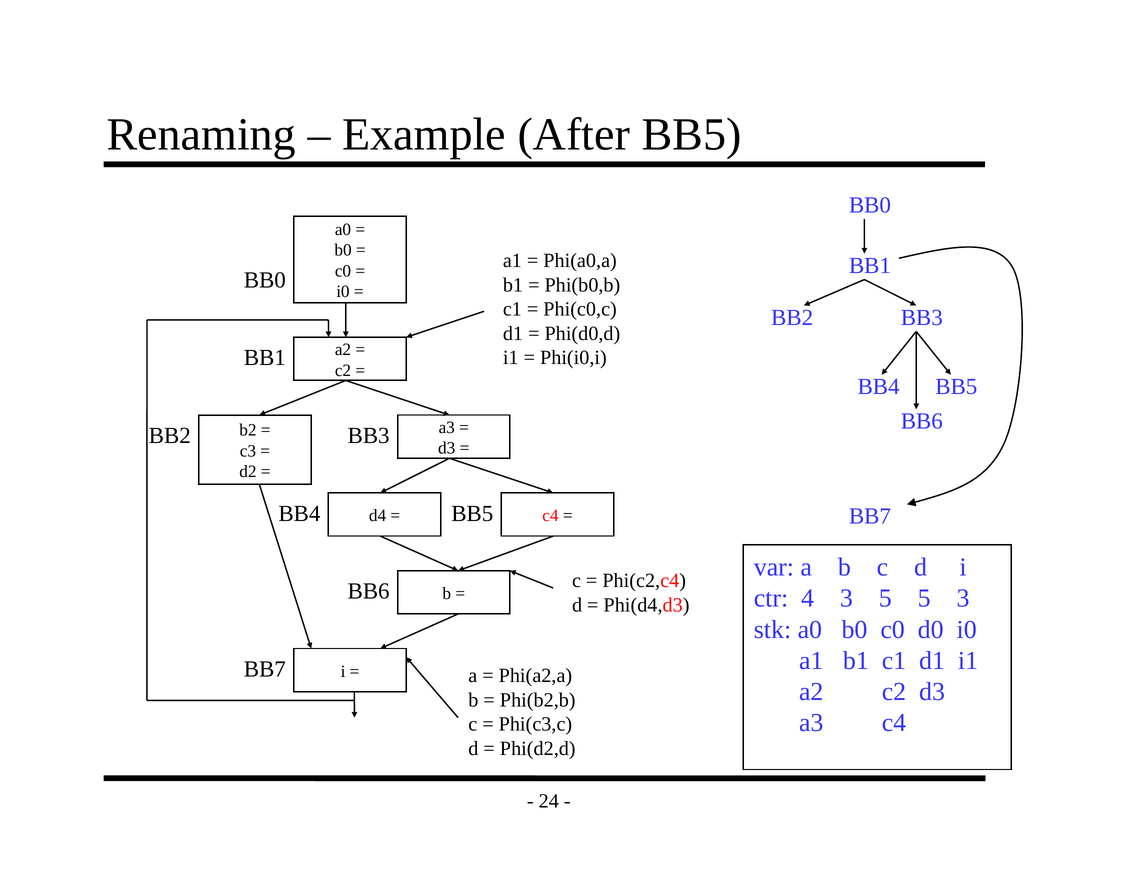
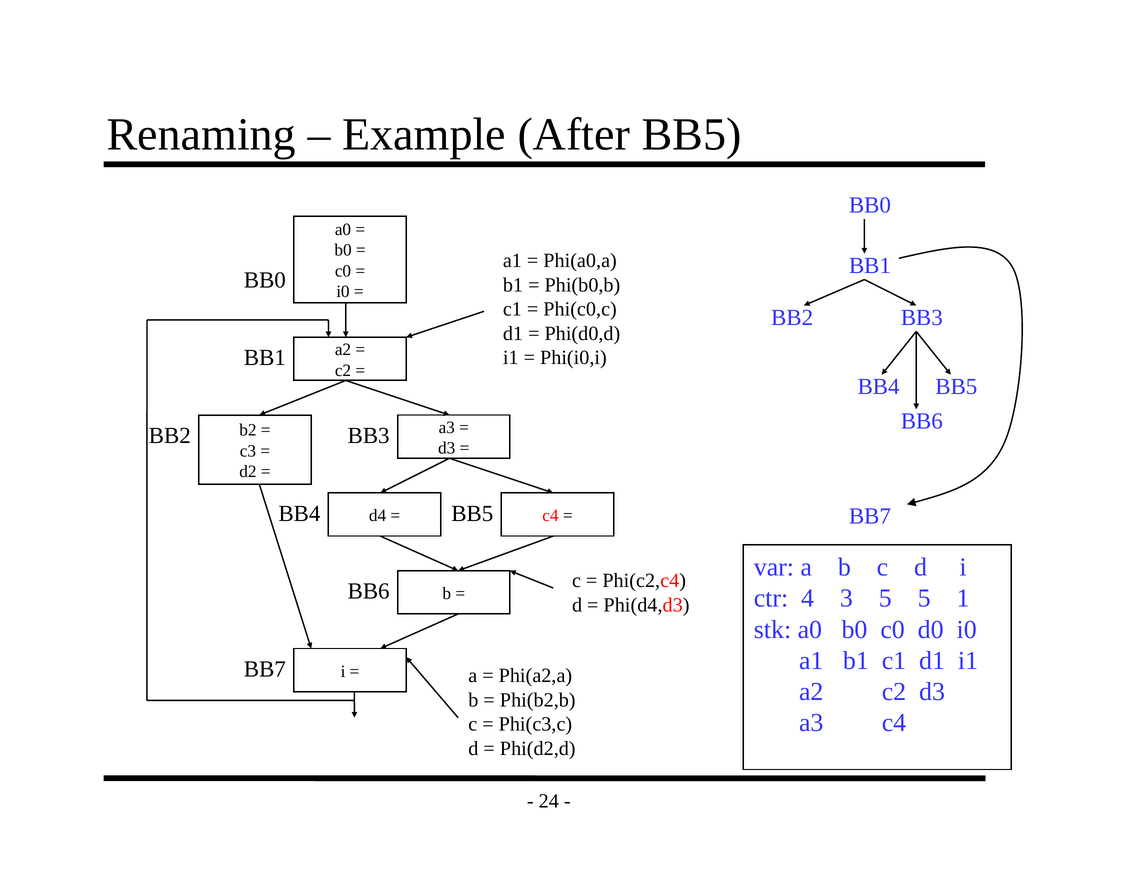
5 3: 3 -> 1
